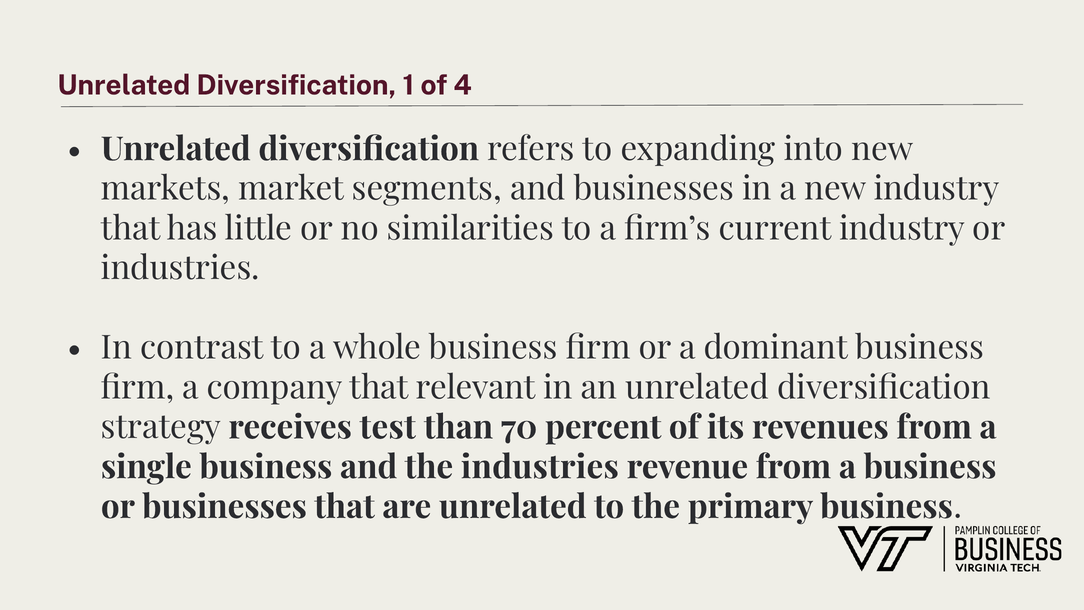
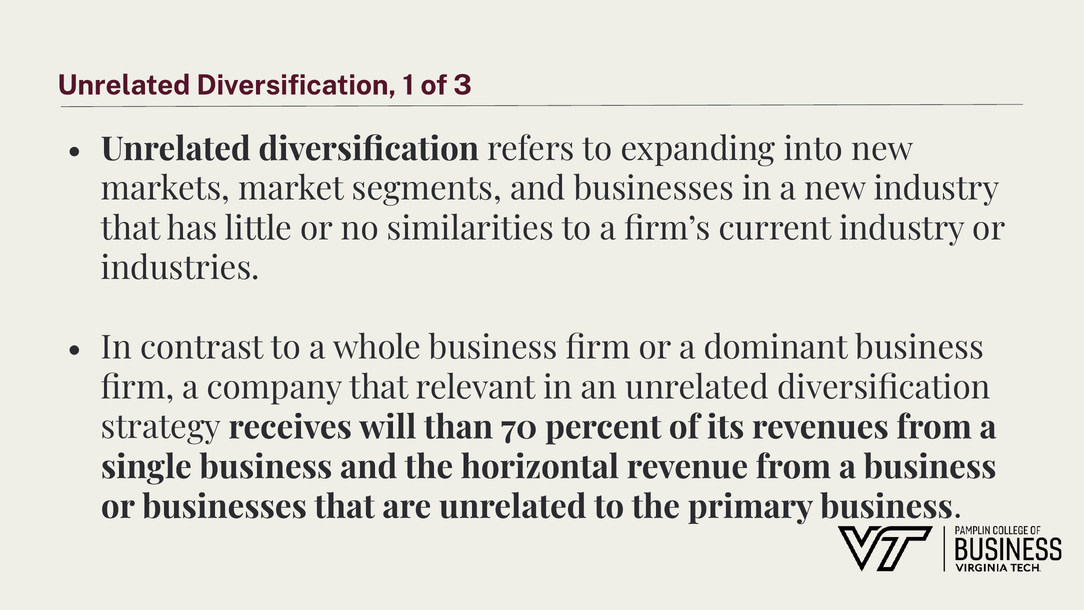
4: 4 -> 3
test: test -> will
the industries: industries -> horizontal
